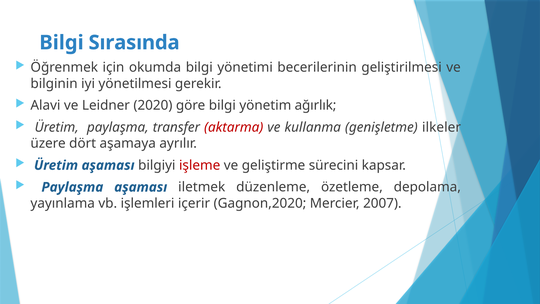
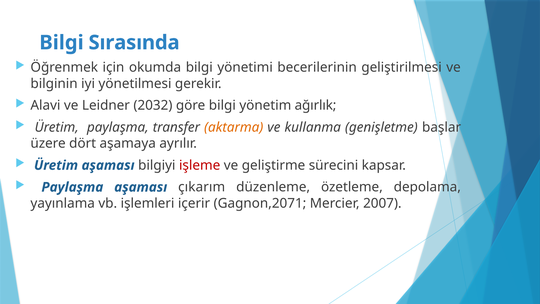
2020: 2020 -> 2032
aktarma colour: red -> orange
ilkeler: ilkeler -> başlar
iletmek: iletmek -> çıkarım
Gagnon,2020: Gagnon,2020 -> Gagnon,2071
